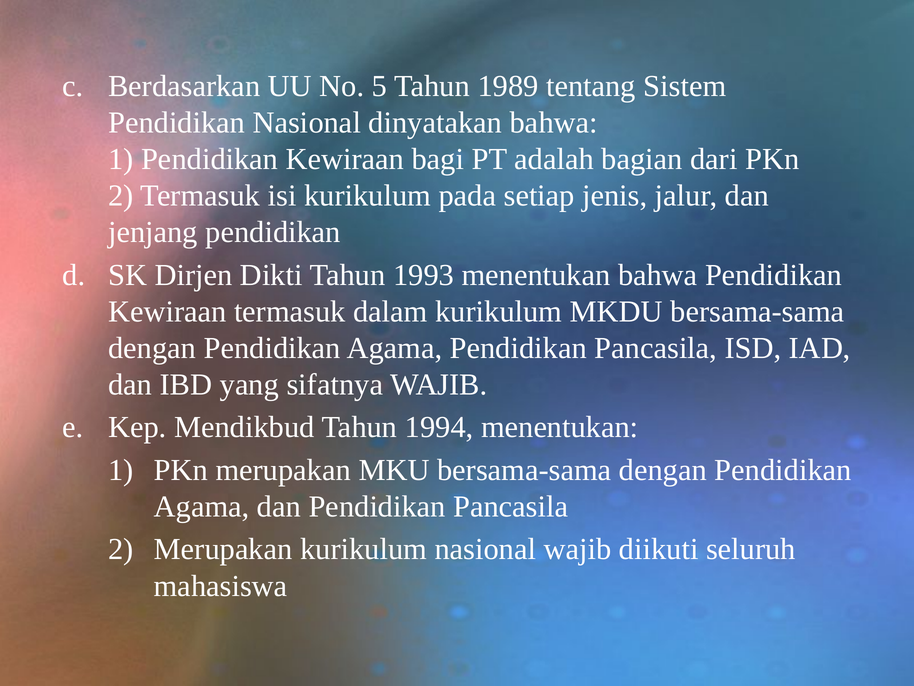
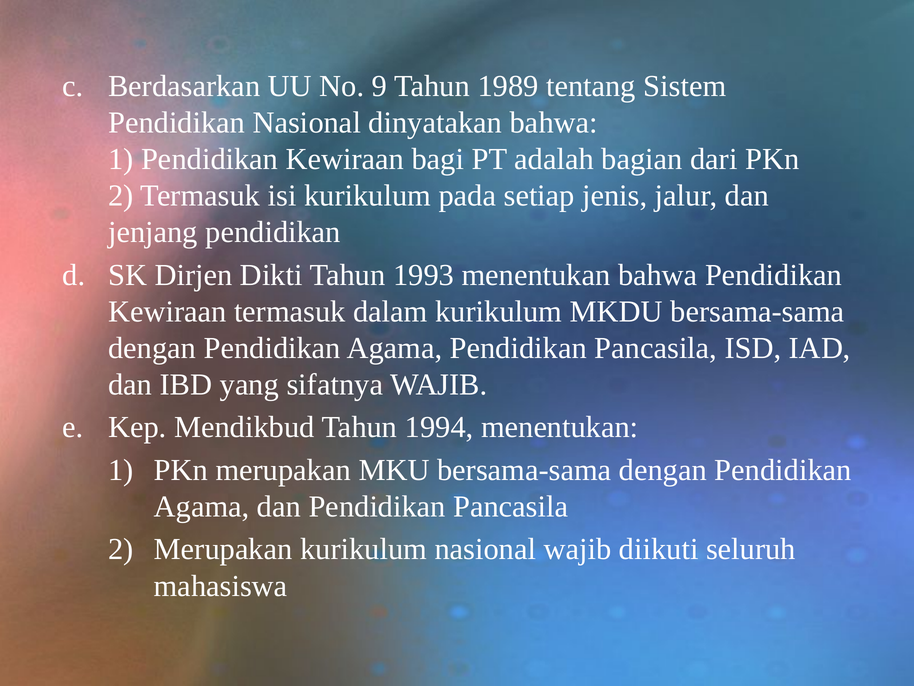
5: 5 -> 9
